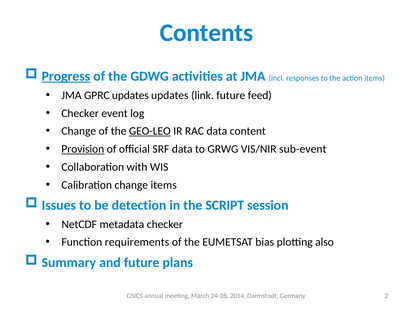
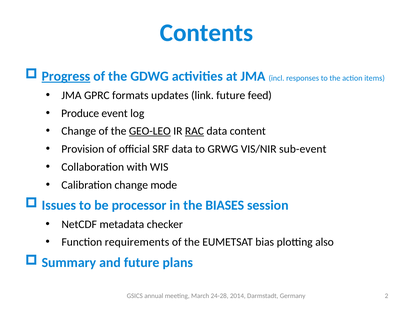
GPRC updates: updates -> formats
Checker at (80, 113): Checker -> Produce
RAC underline: none -> present
Provision underline: present -> none
change items: items -> mode
detection: detection -> processor
SCRIPT: SCRIPT -> BIASES
